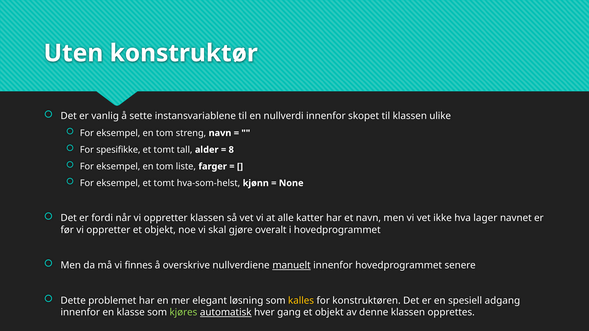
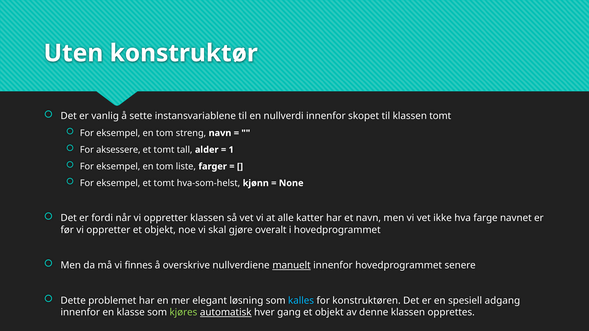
klassen ulike: ulike -> tomt
spesifikke: spesifikke -> aksessere
8: 8 -> 1
lager: lager -> farge
kalles colour: yellow -> light blue
